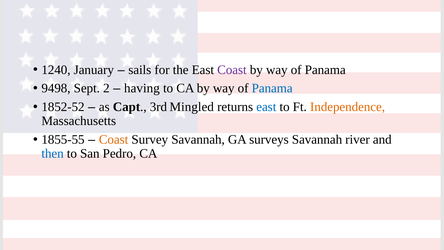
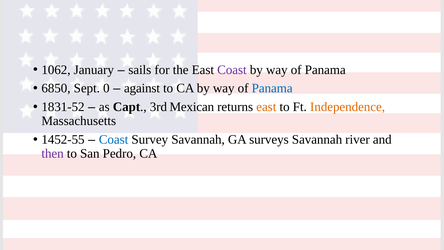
1240: 1240 -> 1062
9498: 9498 -> 6850
2: 2 -> 0
having: having -> against
1852-52: 1852-52 -> 1831-52
Mingled: Mingled -> Mexican
east at (266, 107) colour: blue -> orange
1855-55: 1855-55 -> 1452-55
Coast at (114, 139) colour: orange -> blue
then colour: blue -> purple
